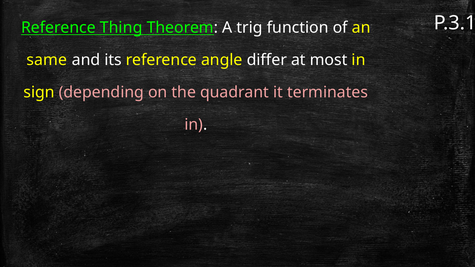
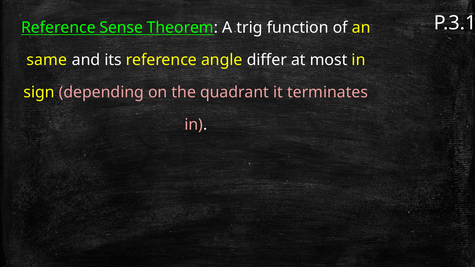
Thing: Thing -> Sense
